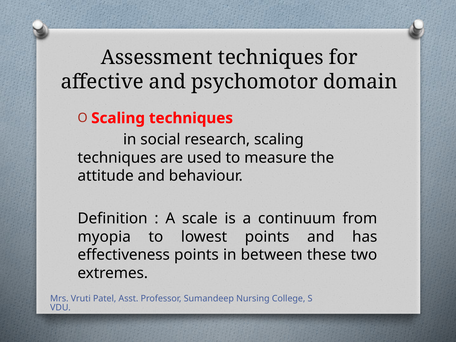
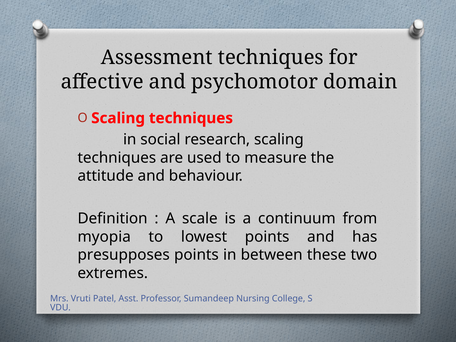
effectiveness: effectiveness -> presupposes
